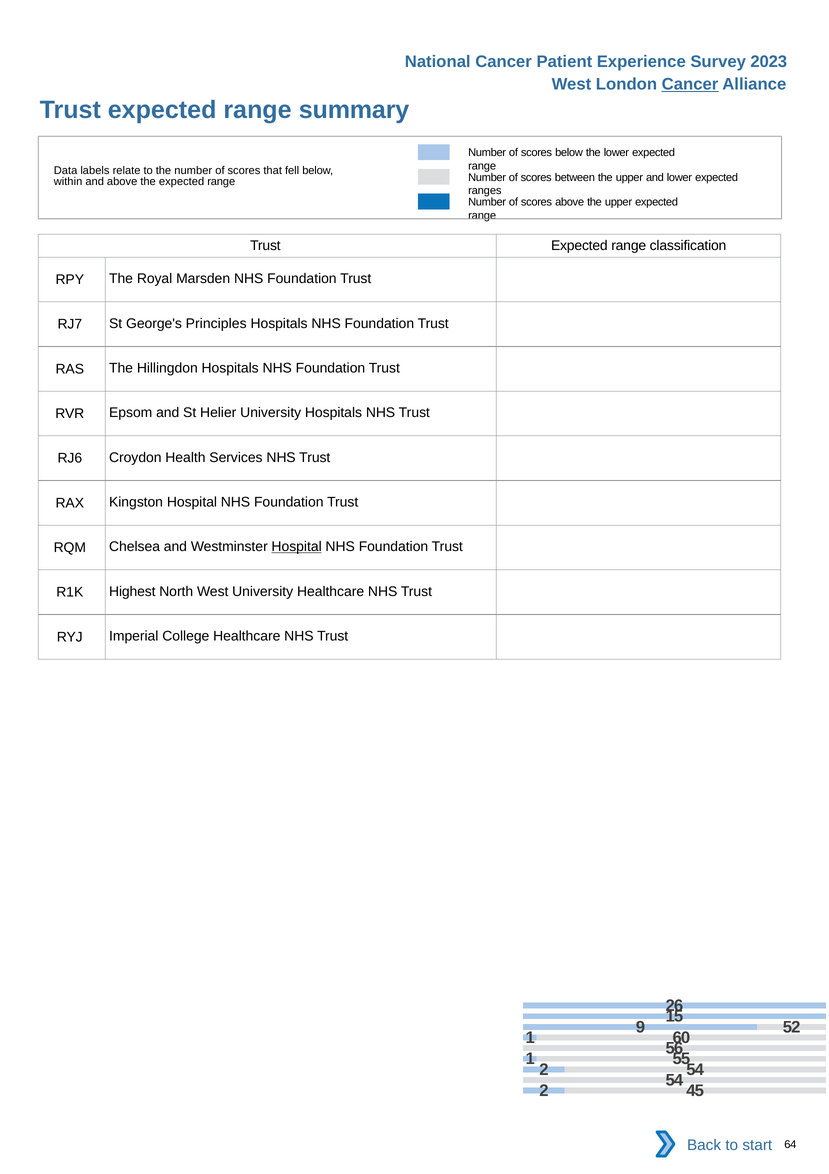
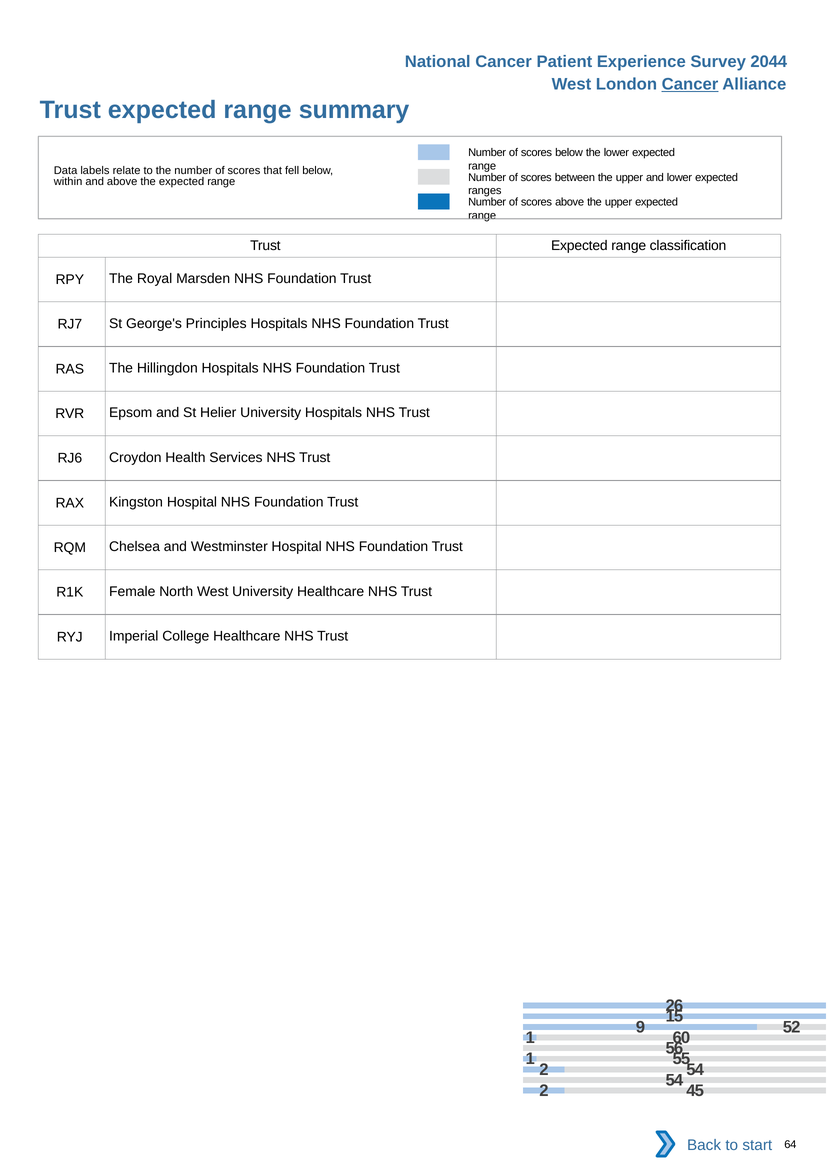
2023: 2023 -> 2044
Hospital at (297, 546) underline: present -> none
Highest: Highest -> Female
